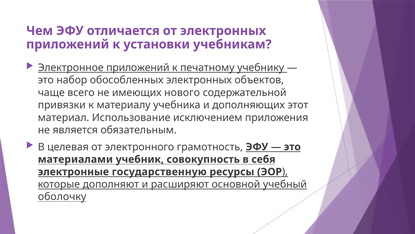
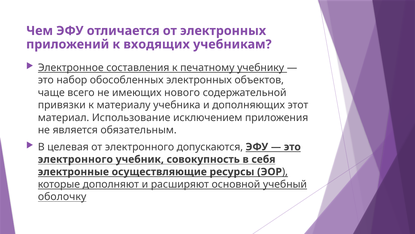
установки: установки -> входящих
Электронное приложений: приложений -> составления
грамотность: грамотность -> допускаются
материалами at (75, 159): материалами -> электронного
государственную: государственную -> осуществляющие
